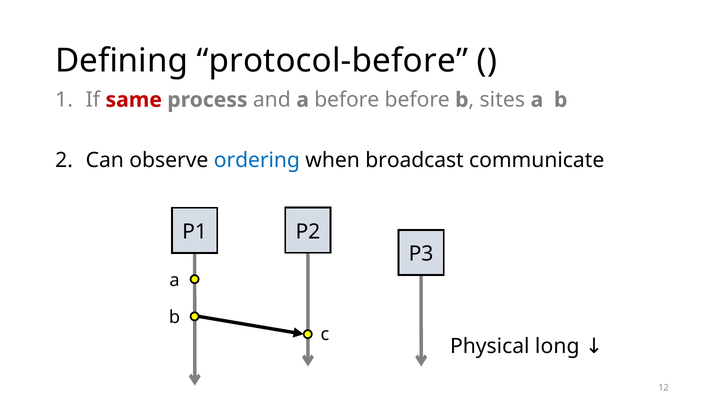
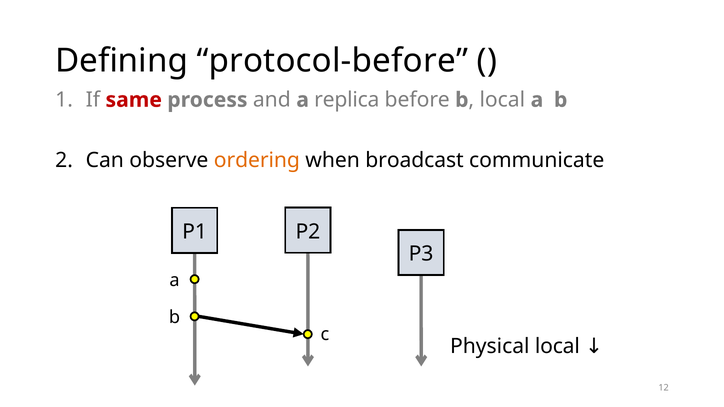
a before: before -> replica
sites at (502, 100): sites -> local
ordering colour: blue -> orange
Physical long: long -> local
